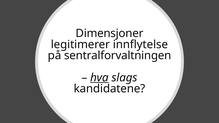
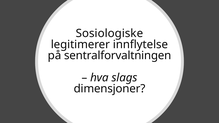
Dimensjoner: Dimensjoner -> Sosiologiske
hva underline: present -> none
kandidatene: kandidatene -> dimensjoner
